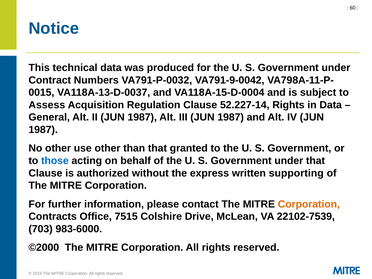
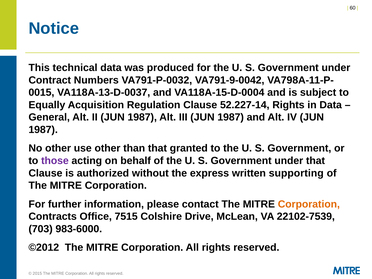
Assess: Assess -> Equally
those colour: blue -> purple
©2000: ©2000 -> ©2012
